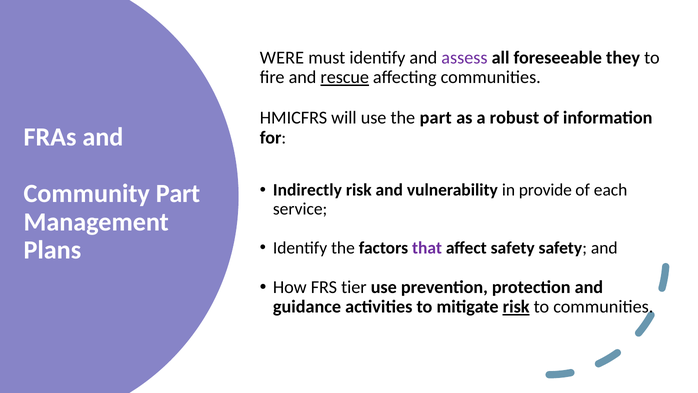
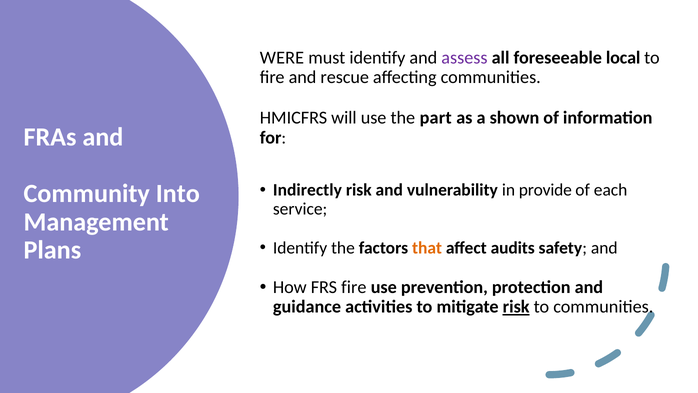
they: they -> local
rescue underline: present -> none
robust: robust -> shown
Community Part: Part -> Into
that colour: purple -> orange
affect safety: safety -> audits
FRS tier: tier -> fire
